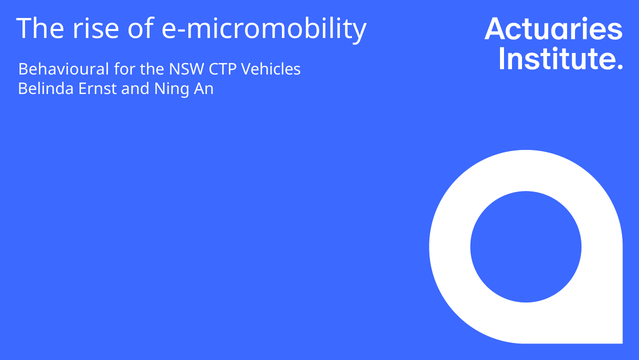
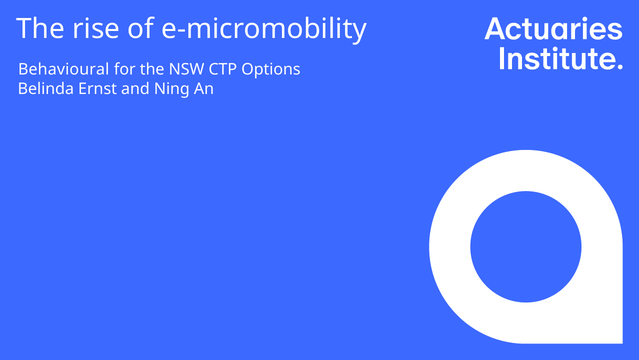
Vehicles: Vehicles -> Options
